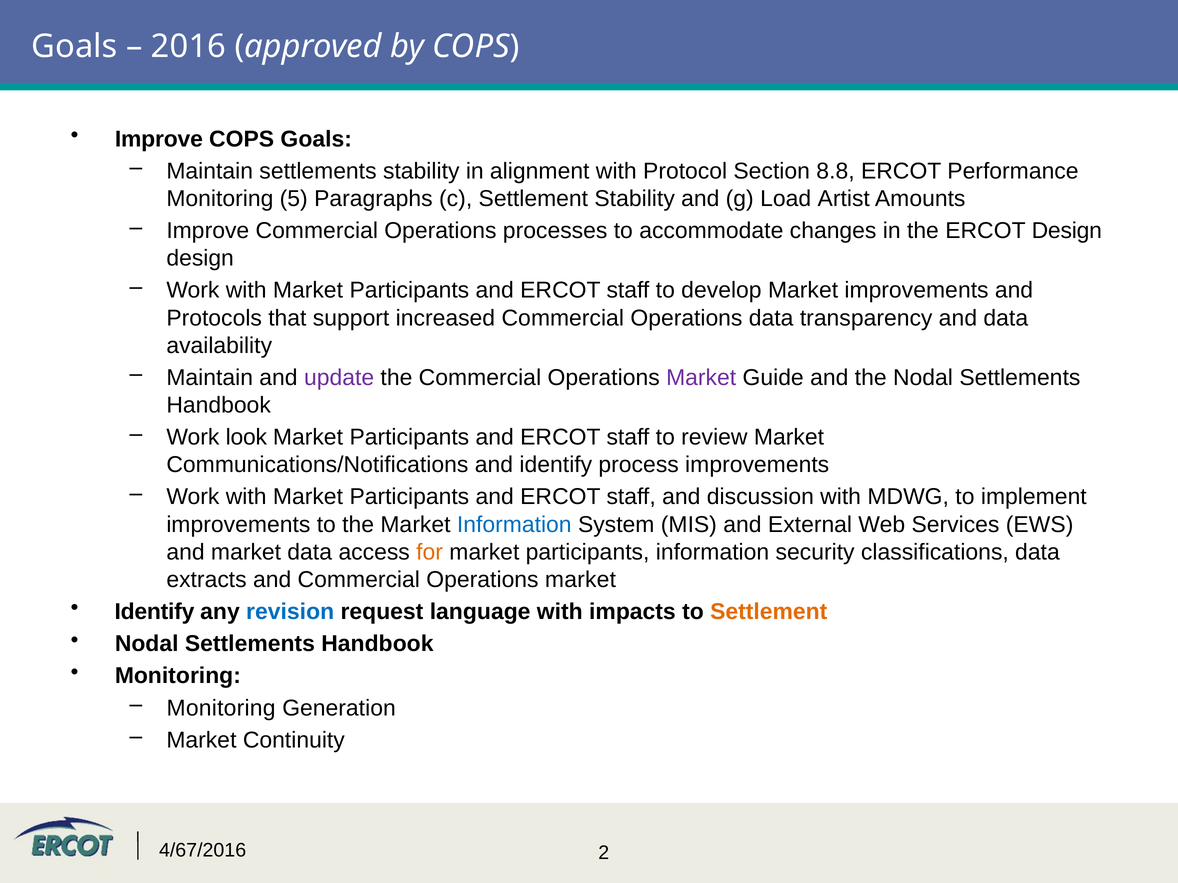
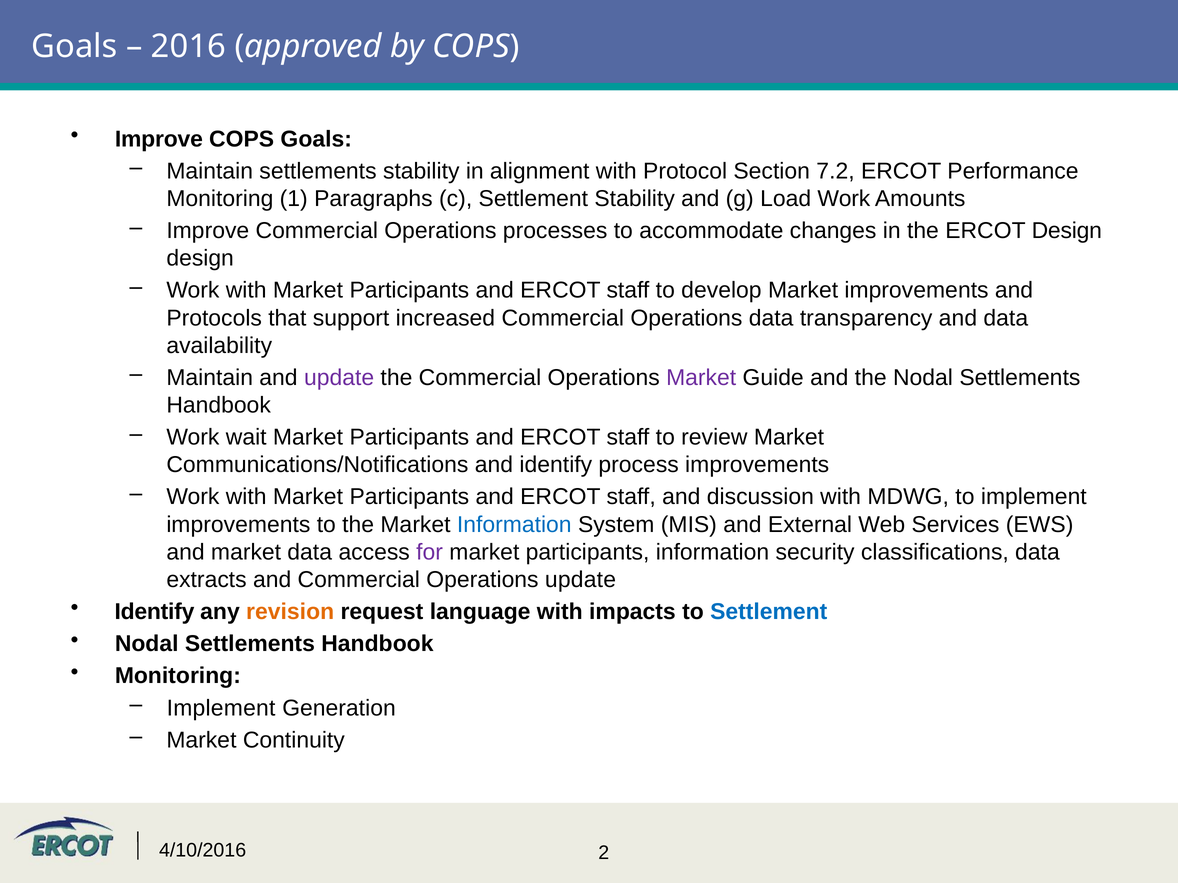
8.8: 8.8 -> 7.2
5: 5 -> 1
Load Artist: Artist -> Work
look: look -> wait
for colour: orange -> purple
and Commercial Operations market: market -> update
revision colour: blue -> orange
Settlement at (769, 612) colour: orange -> blue
Monitoring at (221, 708): Monitoring -> Implement
4/67/2016: 4/67/2016 -> 4/10/2016
